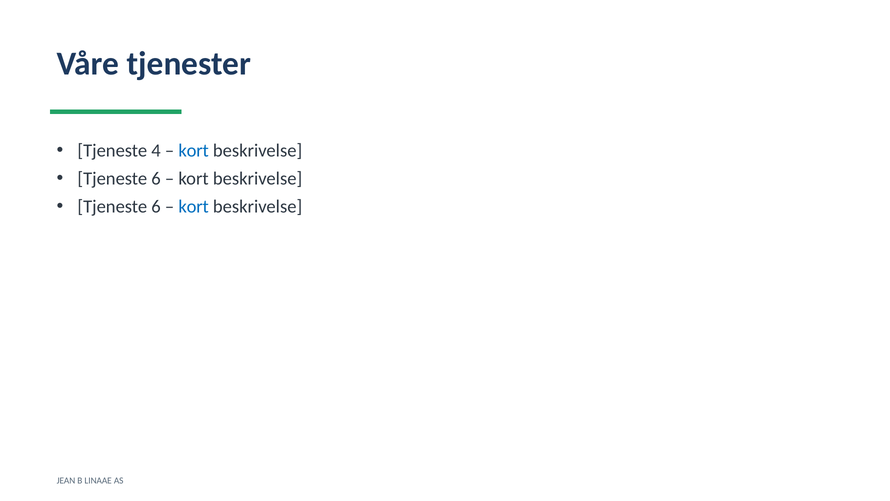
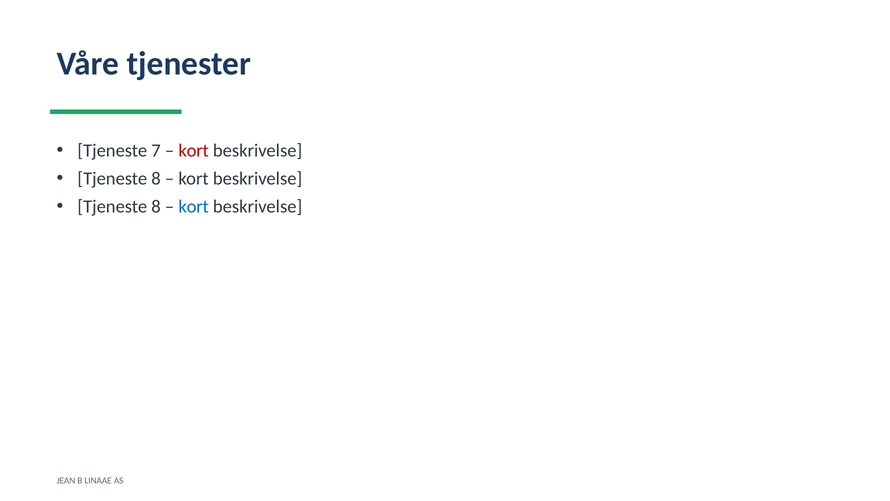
4: 4 -> 7
kort at (194, 151) colour: blue -> red
6 at (156, 179): 6 -> 8
6 at (156, 206): 6 -> 8
